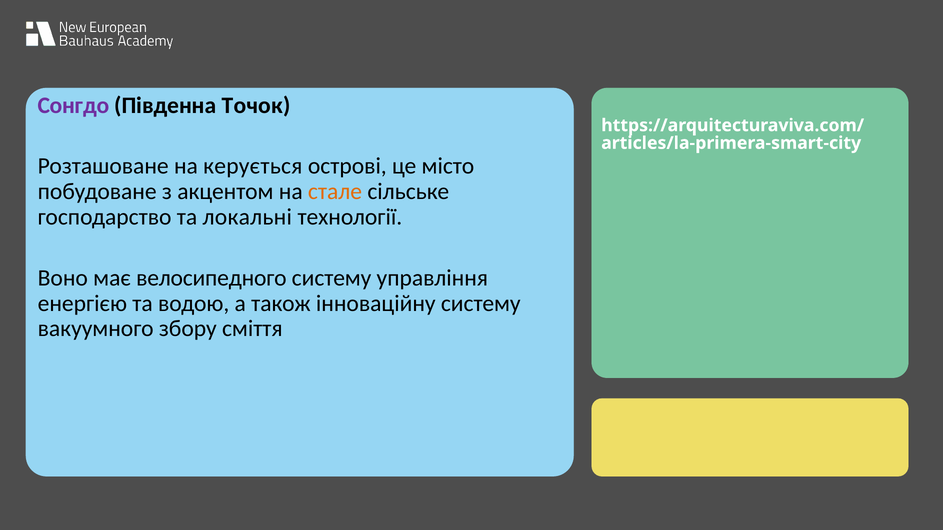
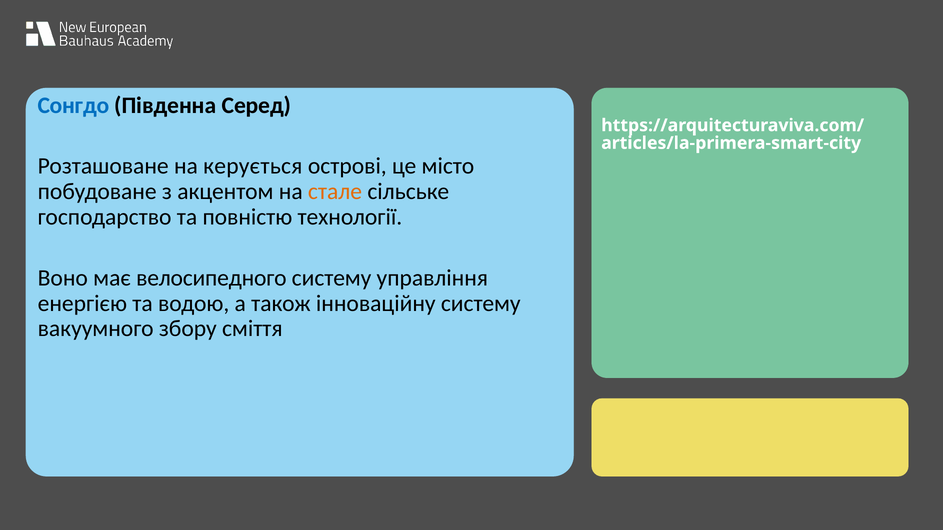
Сонгдо colour: purple -> blue
Точок: Точок -> Серед
локальні: локальні -> повністю
